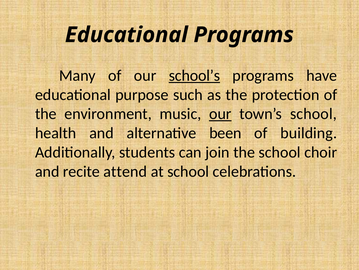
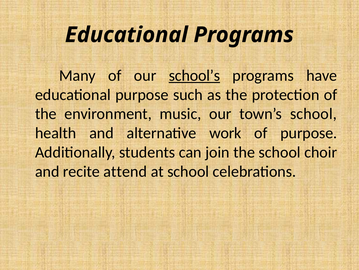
our at (220, 114) underline: present -> none
been: been -> work
of building: building -> purpose
